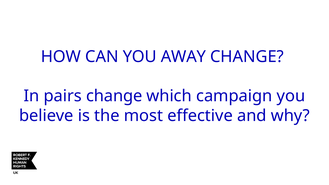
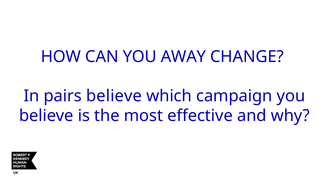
pairs change: change -> believe
